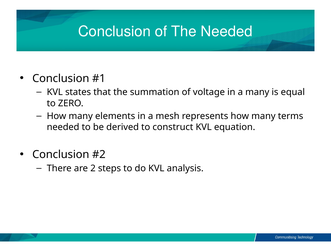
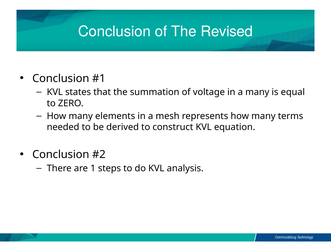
The Needed: Needed -> Revised
2: 2 -> 1
